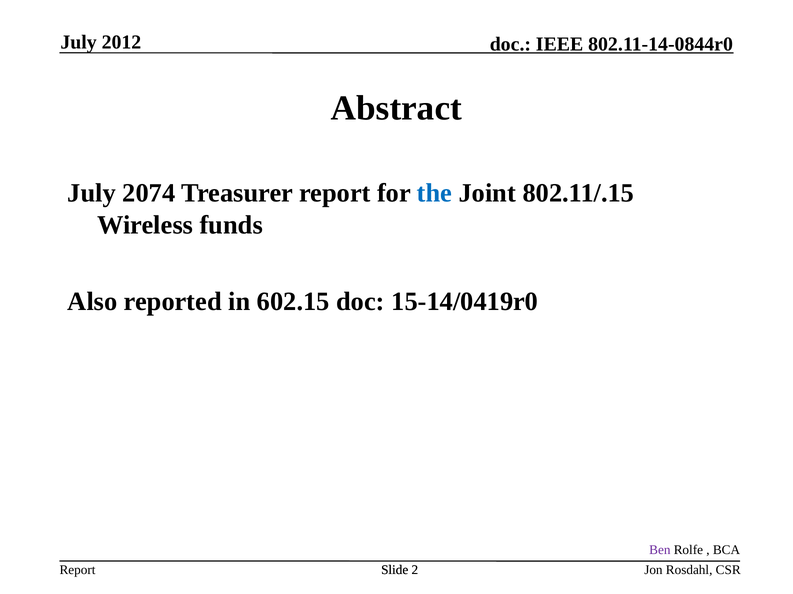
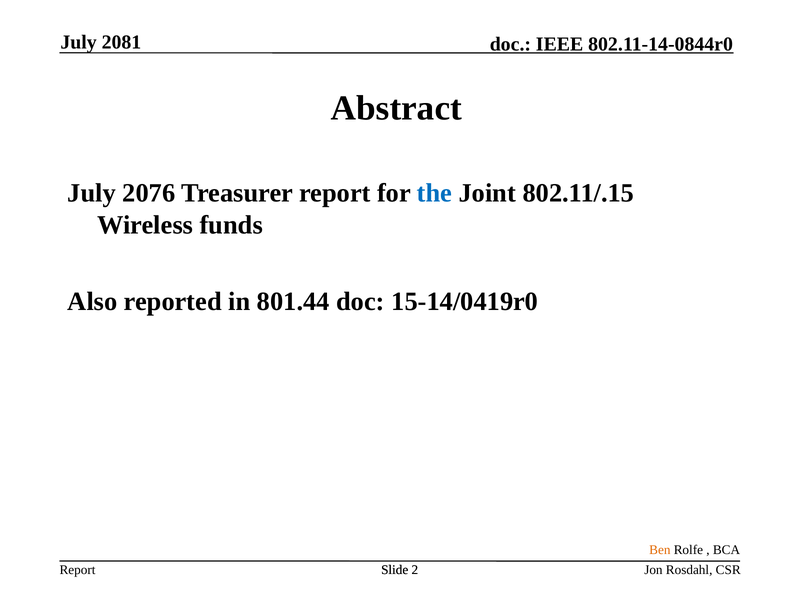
2012: 2012 -> 2081
2074: 2074 -> 2076
602.15: 602.15 -> 801.44
Ben colour: purple -> orange
